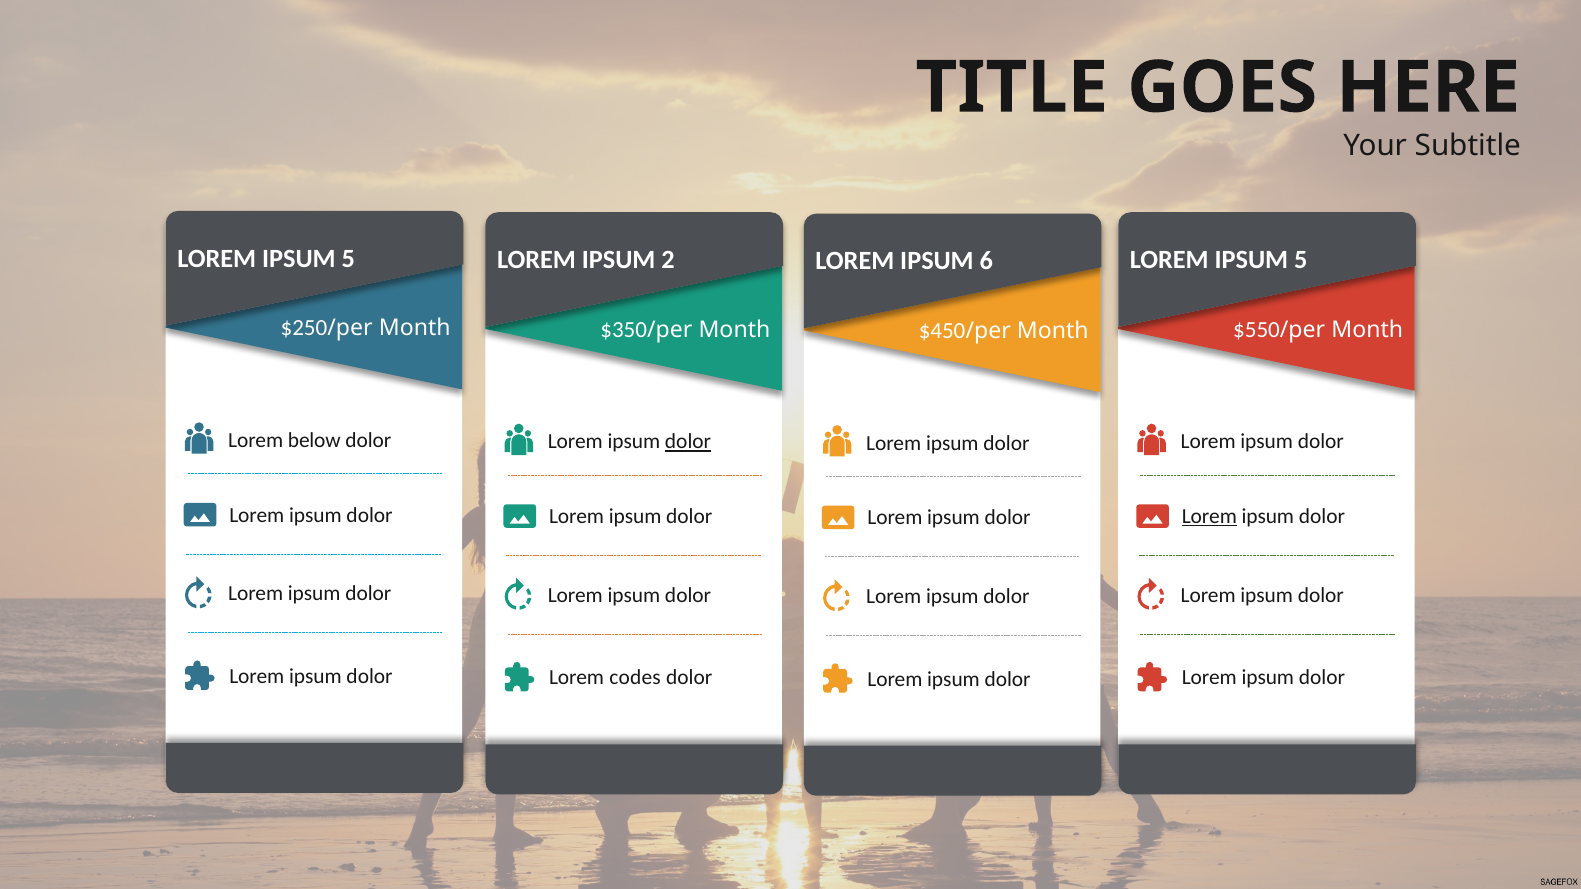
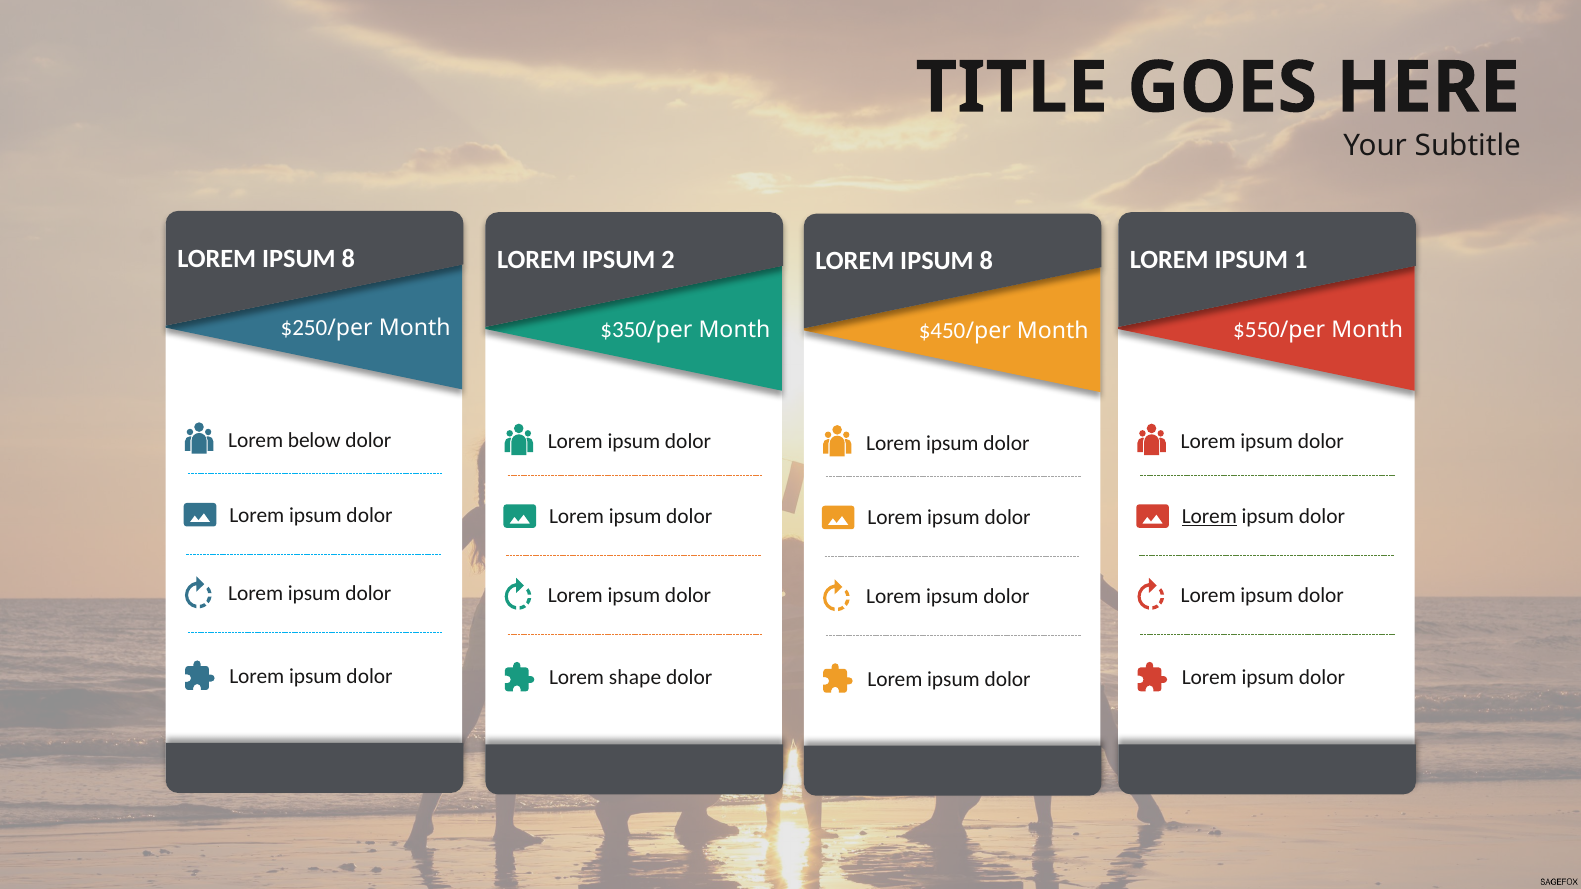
5 at (348, 259): 5 -> 8
5 at (1301, 260): 5 -> 1
6 at (986, 261): 6 -> 8
dolor at (688, 442) underline: present -> none
codes: codes -> shape
